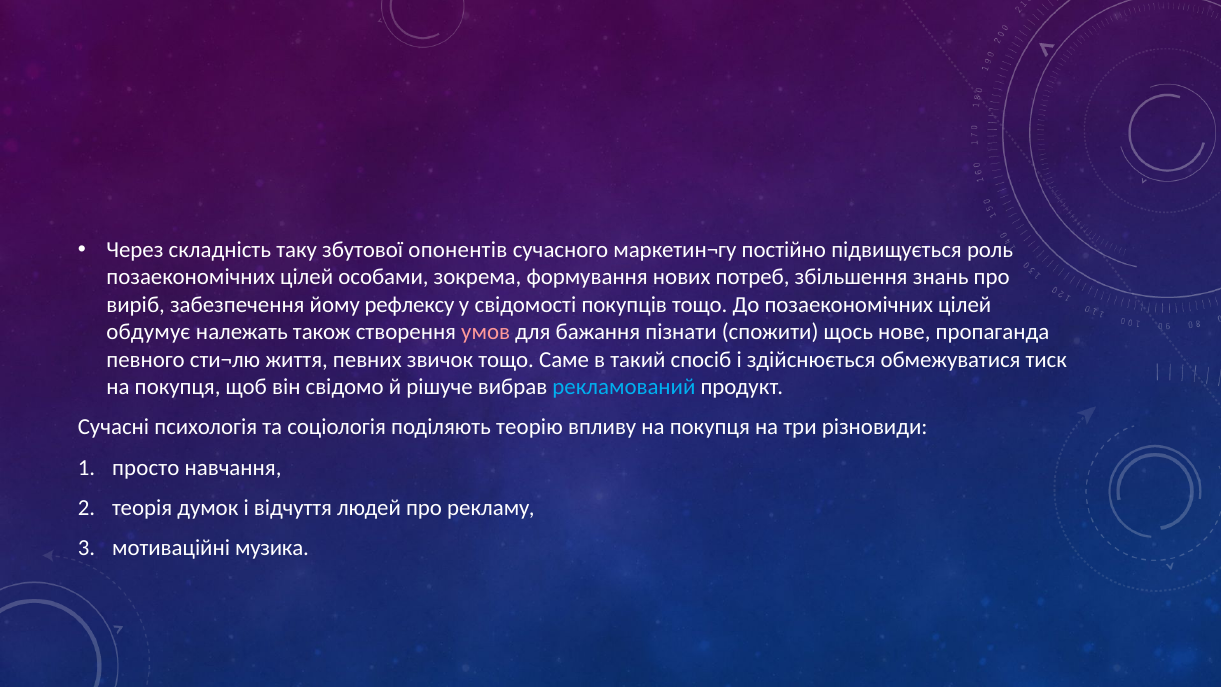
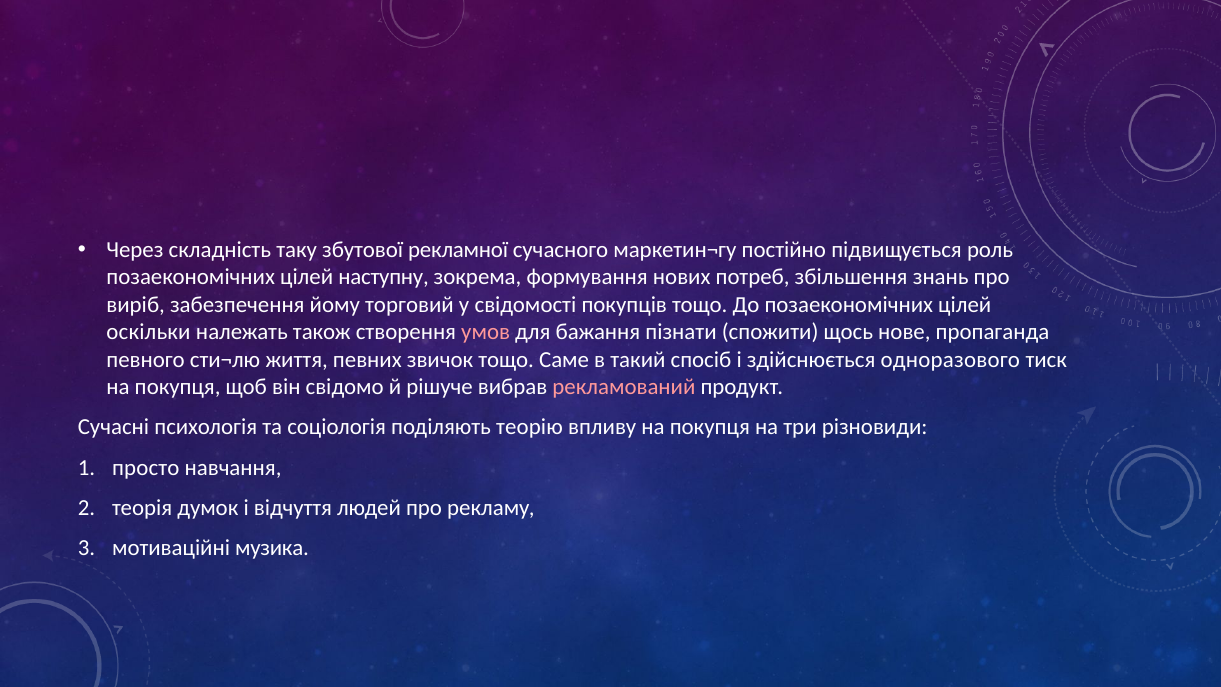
опонентів: опонентів -> рекламної
особами: особами -> наступну
рефлексу: рефлексу -> торговий
обдумує: обдумує -> оскільки
обмежуватися: обмежуватися -> одноразового
рекламований colour: light blue -> pink
